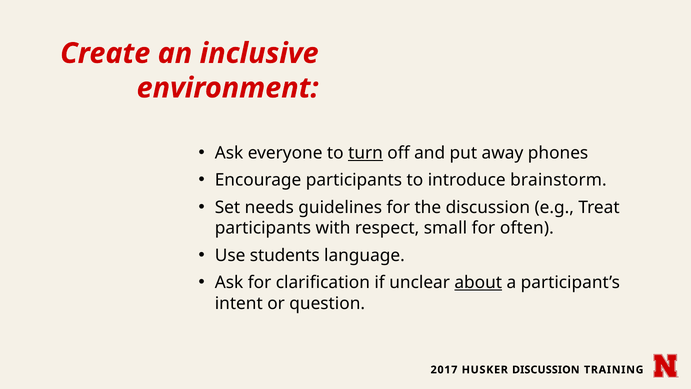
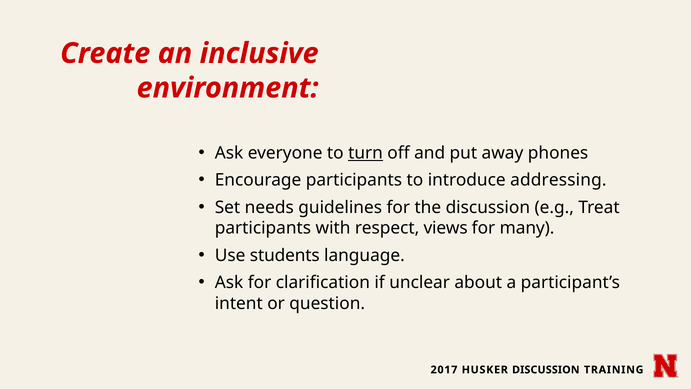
brainstorm: brainstorm -> addressing
small: small -> views
often: often -> many
about underline: present -> none
